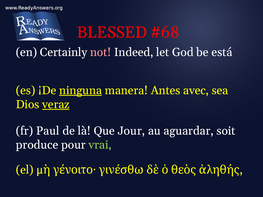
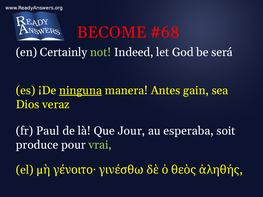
BLESSED: BLESSED -> BECOME
not colour: pink -> light green
está: está -> será
avec: avec -> gain
veraz underline: present -> none
aguardar: aguardar -> esperaba
